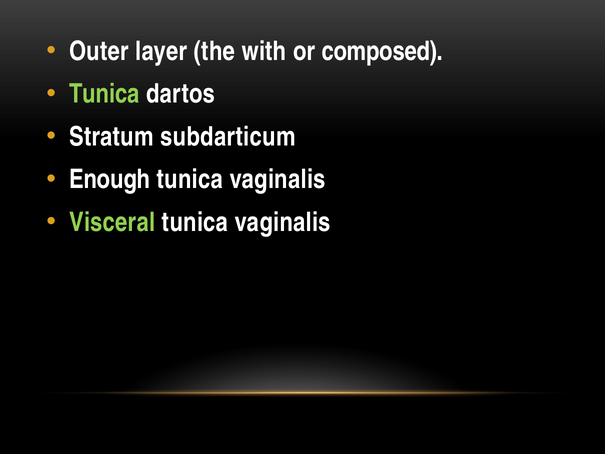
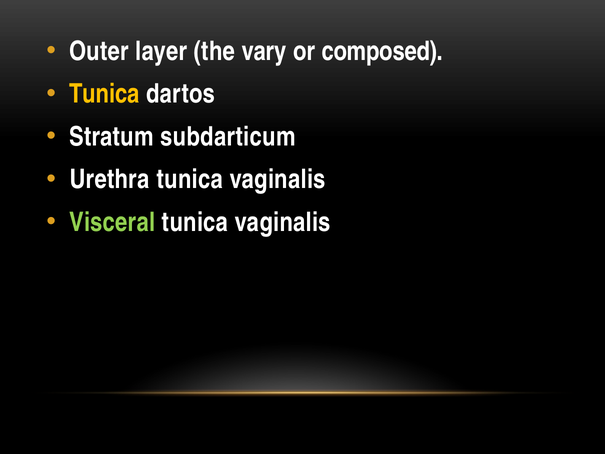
with: with -> vary
Tunica at (104, 94) colour: light green -> yellow
Enough: Enough -> Urethra
